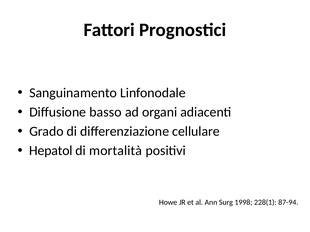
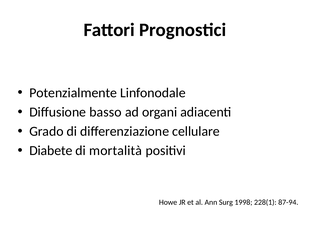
Sanguinamento: Sanguinamento -> Potenzialmente
Hepatol: Hepatol -> Diabete
